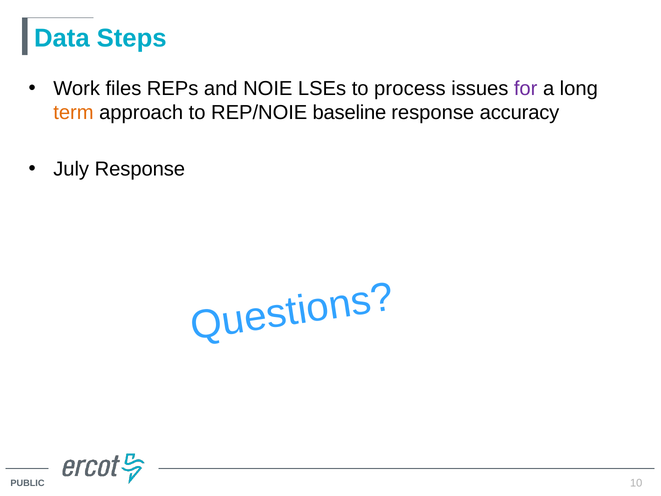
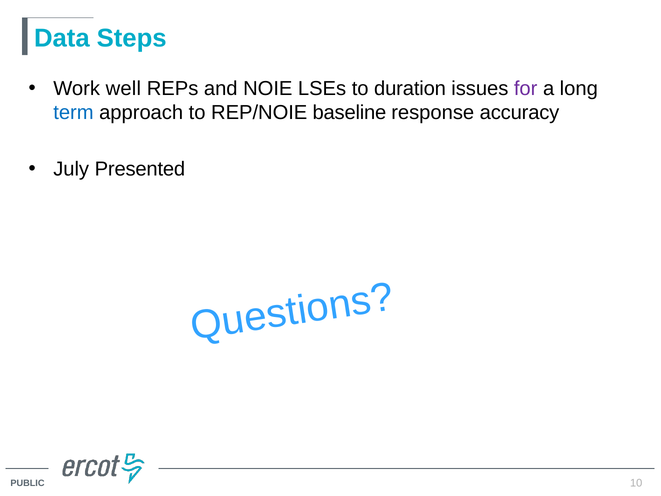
files: files -> well
process: process -> duration
term colour: orange -> blue
July Response: Response -> Presented
